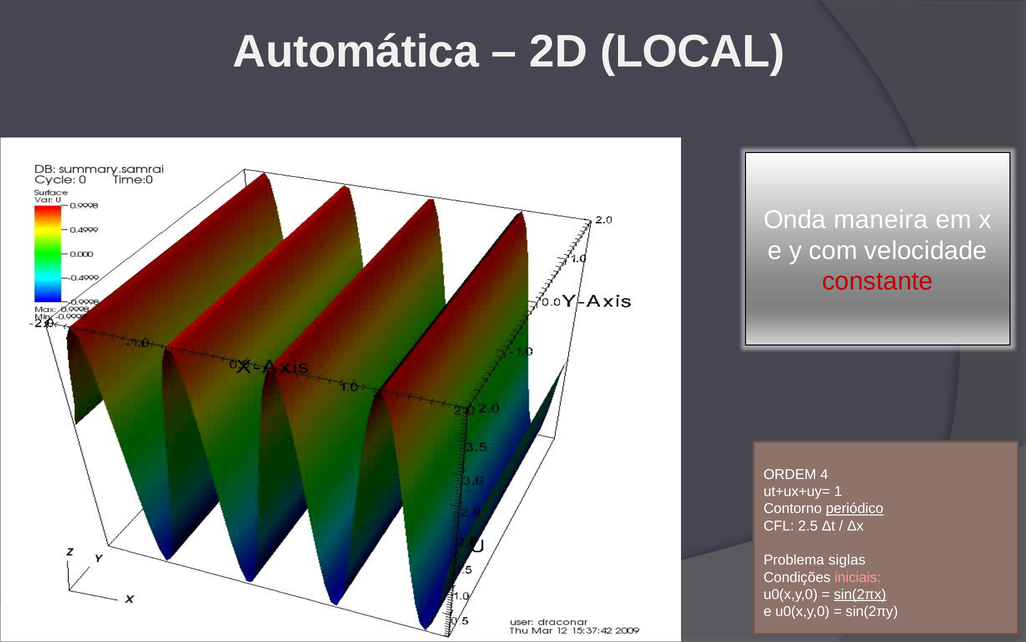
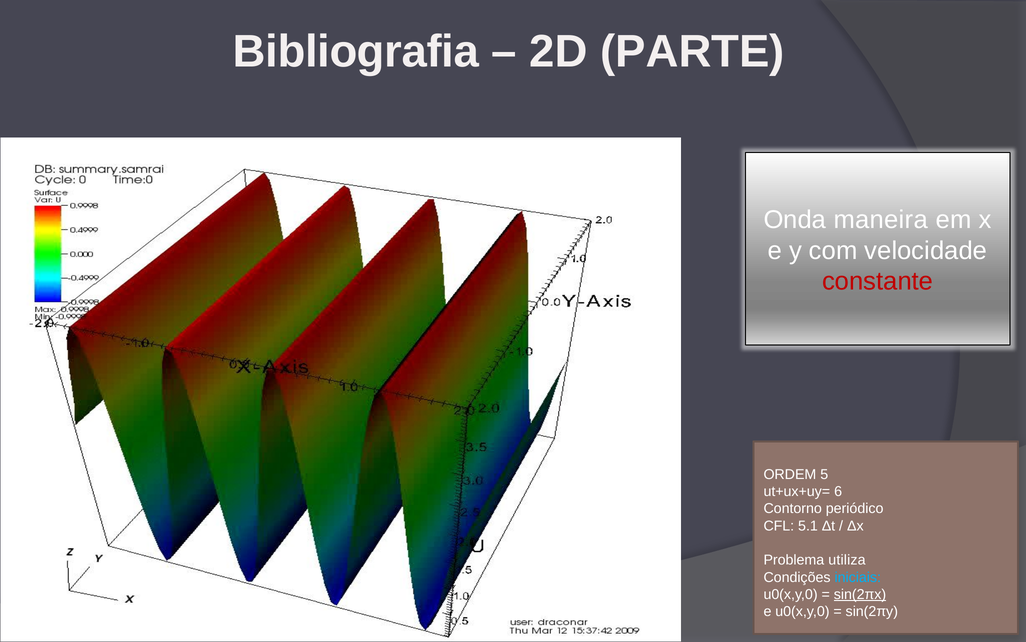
Automática: Automática -> Bibliografia
LOCAL: LOCAL -> PARTE
4: 4 -> 5
1: 1 -> 6
periódico underline: present -> none
2.5: 2.5 -> 5.1
siglas: siglas -> utiliza
iniciais colour: pink -> light blue
